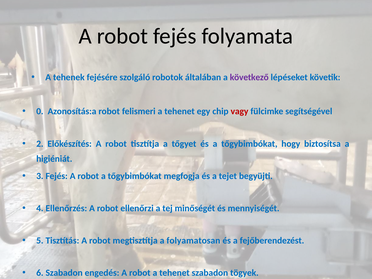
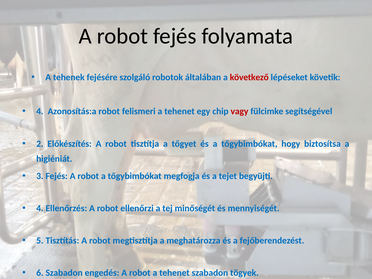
következő colour: purple -> red
0 at (40, 111): 0 -> 4
folyamatosan: folyamatosan -> meghatározza
